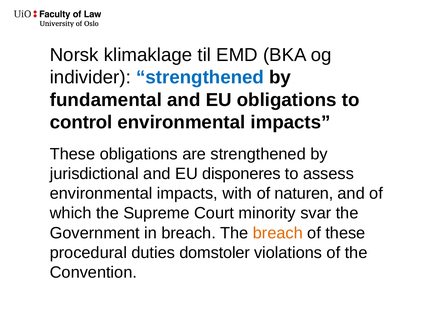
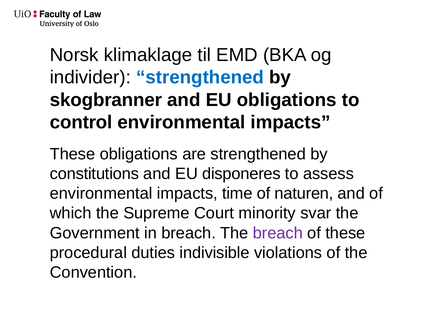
fundamental: fundamental -> skogbranner
jurisdictional: jurisdictional -> constitutions
with: with -> time
breach at (278, 233) colour: orange -> purple
domstoler: domstoler -> indivisible
